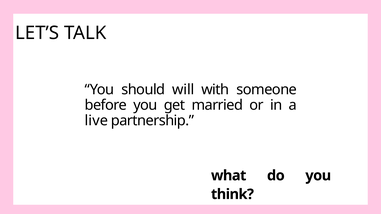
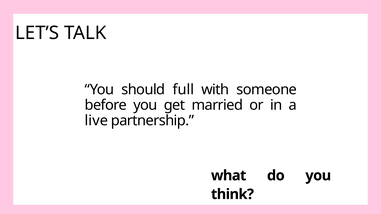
will: will -> full
